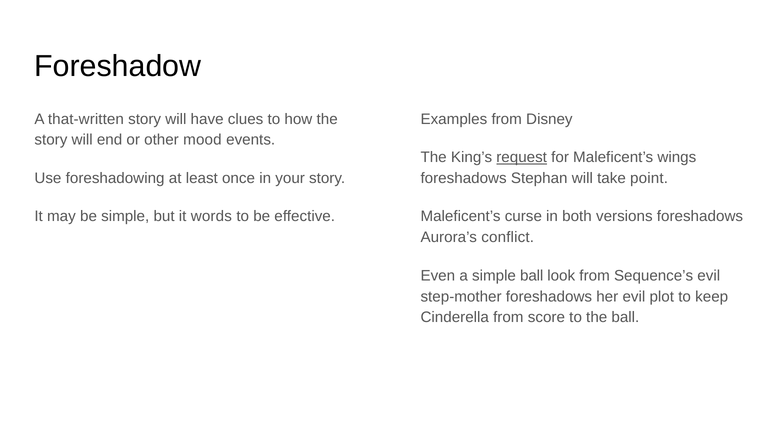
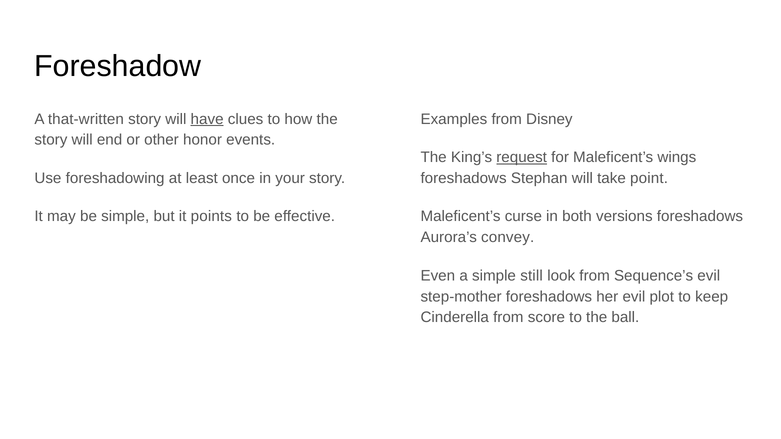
have underline: none -> present
mood: mood -> honor
words: words -> points
conflict: conflict -> convey
simple ball: ball -> still
